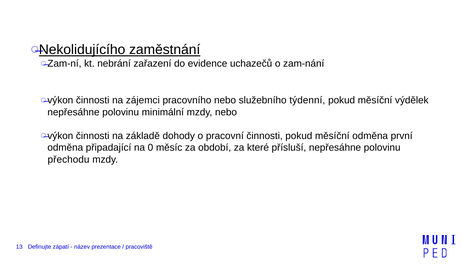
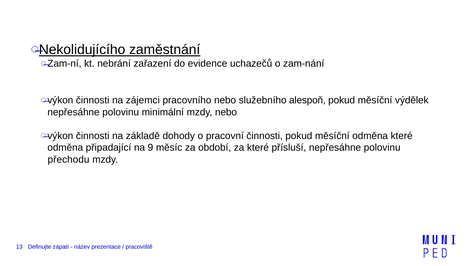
týdenní: týdenní -> alespoň
odměna první: první -> které
0: 0 -> 9
